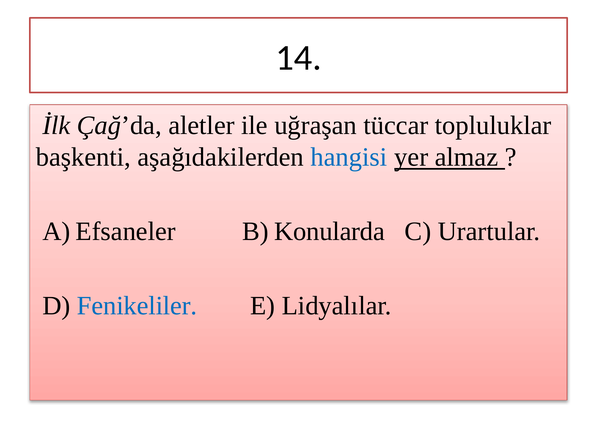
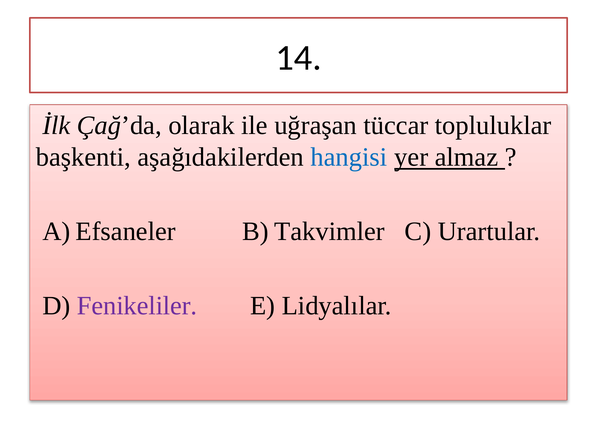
aletler: aletler -> olarak
Konularda: Konularda -> Takvimler
Fenikeliler colour: blue -> purple
